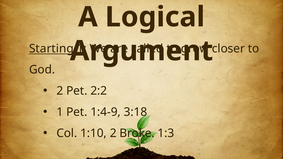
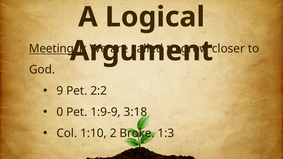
Starting: Starting -> Meeting
2 at (60, 91): 2 -> 9
1 at (60, 112): 1 -> 0
1:4-9: 1:4-9 -> 1:9-9
